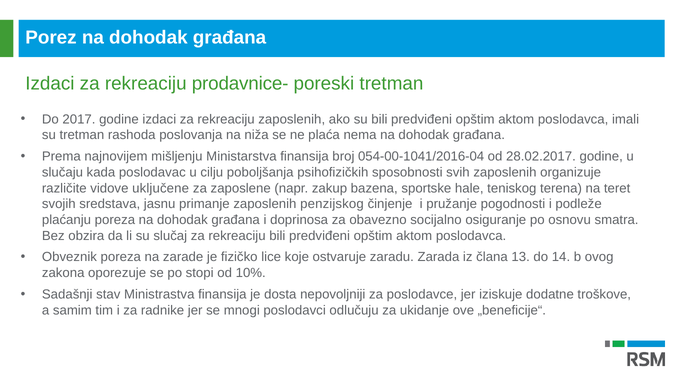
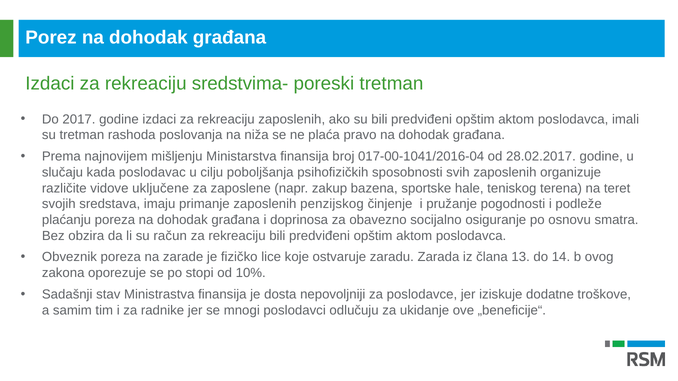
prodavnice-: prodavnice- -> sredstvima-
nema: nema -> pravo
054-00-1041/2016-04: 054-00-1041/2016-04 -> 017-00-1041/2016-04
jasnu: jasnu -> imaju
slučaj: slučaj -> račun
